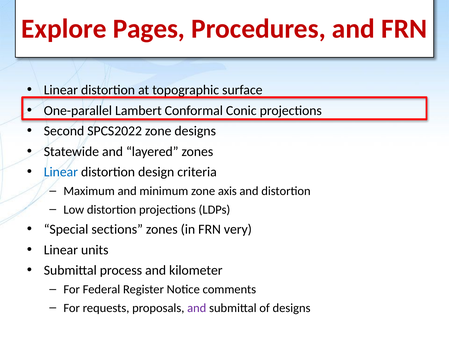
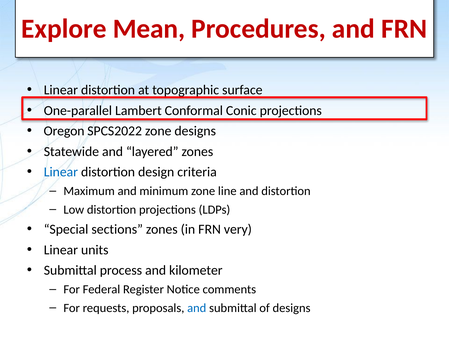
Pages: Pages -> Mean
Second: Second -> Oregon
axis: axis -> line
and at (197, 308) colour: purple -> blue
